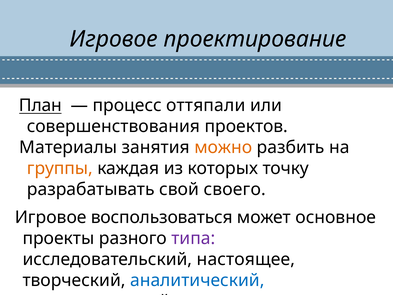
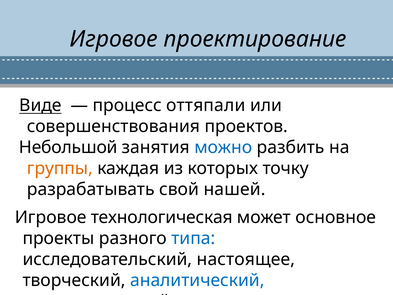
План: План -> Виде
Материалы: Материалы -> Небольшой
можно colour: orange -> blue
своего: своего -> нашей
воспользоваться: воспользоваться -> технологическая
типа colour: purple -> blue
